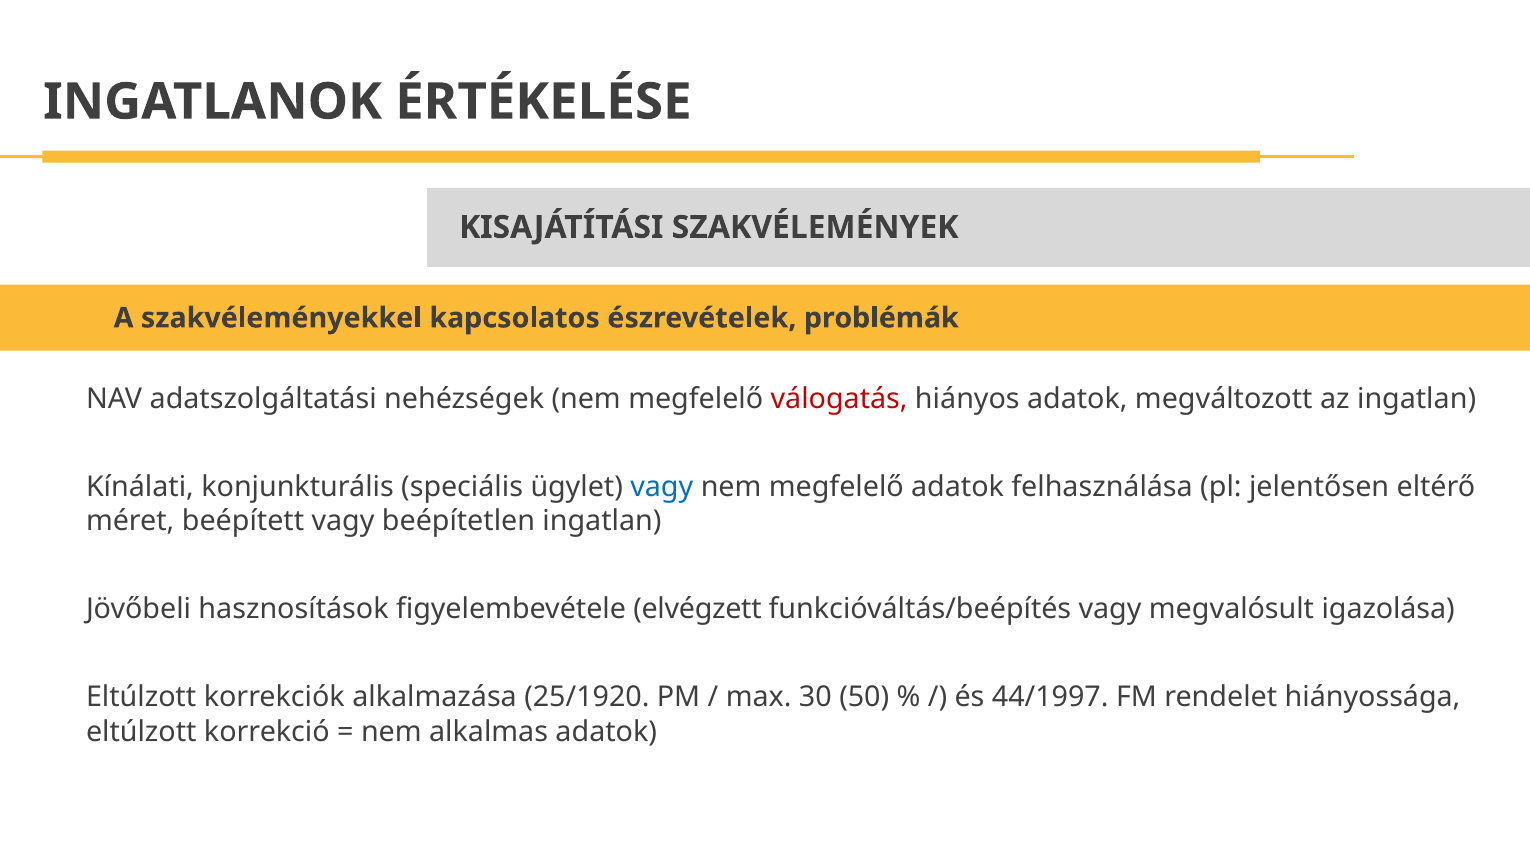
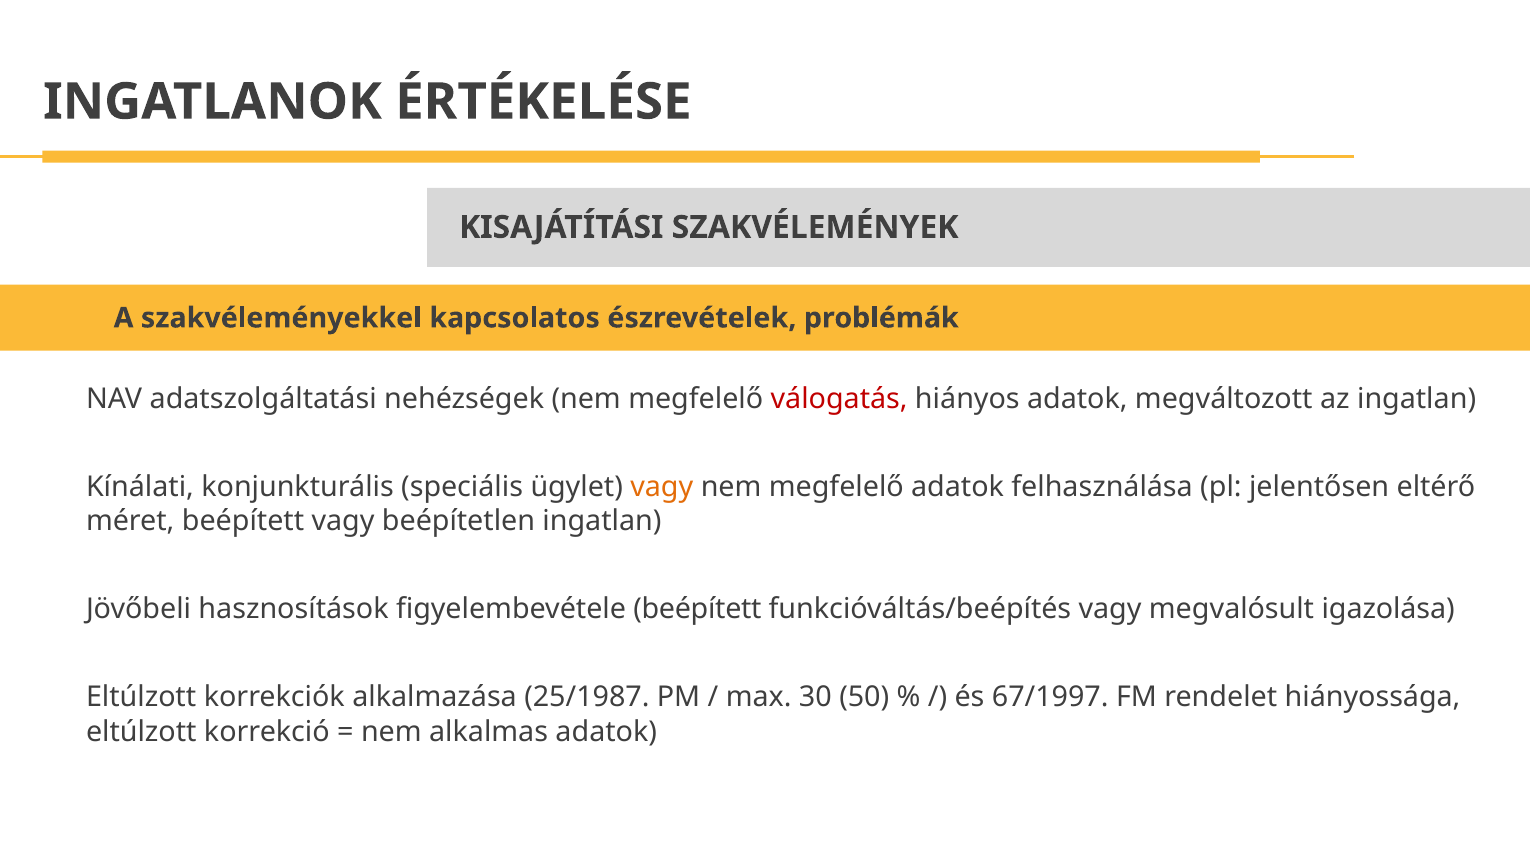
vagy at (662, 487) colour: blue -> orange
figyelembevétele elvégzett: elvégzett -> beépített
25/1920: 25/1920 -> 25/1987
44/1997: 44/1997 -> 67/1997
